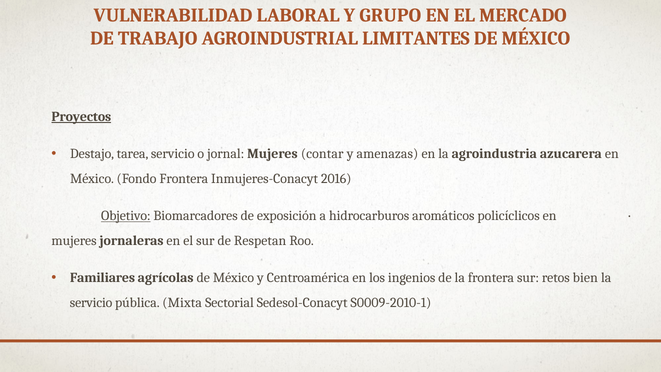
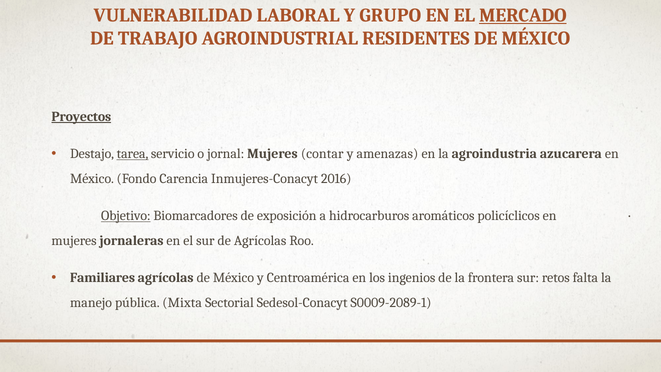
MERCADO underline: none -> present
LIMITANTES: LIMITANTES -> RESIDENTES
tarea underline: none -> present
Fondo Frontera: Frontera -> Carencia
de Respetan: Respetan -> Agrícolas
bien: bien -> falta
servicio at (91, 302): servicio -> manejo
S0009-2010-1: S0009-2010-1 -> S0009-2089-1
